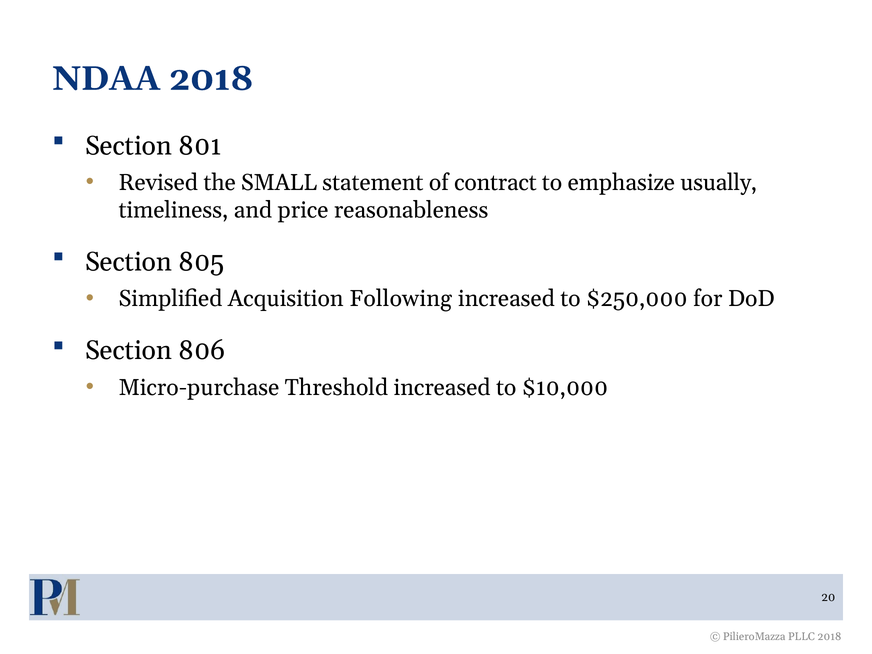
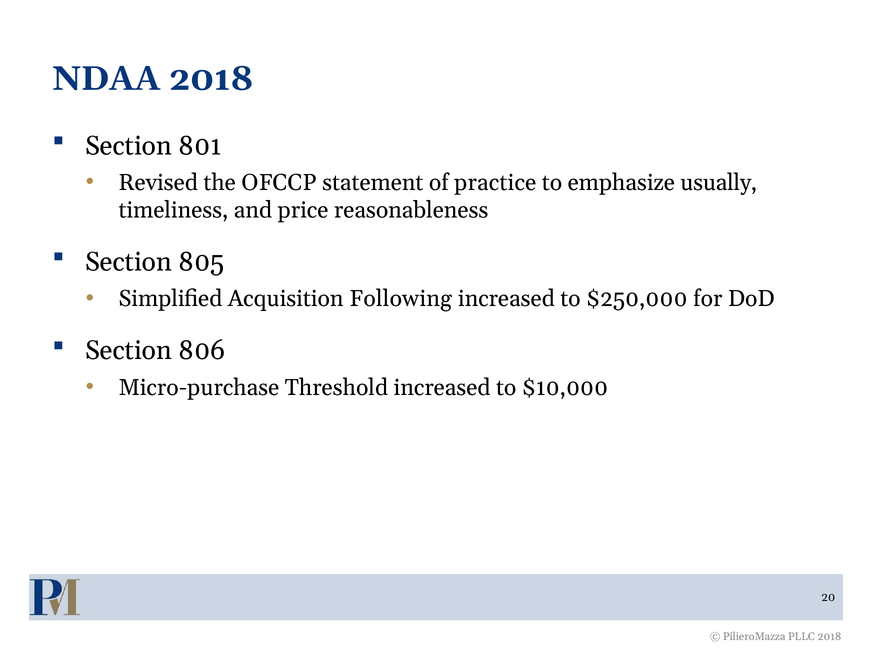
SMALL: SMALL -> OFCCP
contract: contract -> practice
